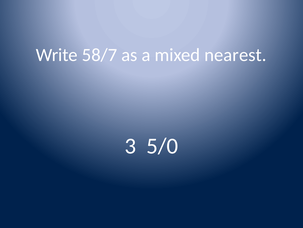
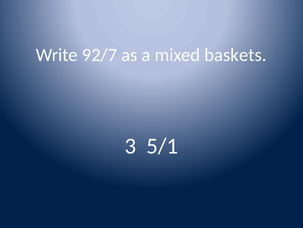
58/7: 58/7 -> 92/7
nearest: nearest -> baskets
5/0: 5/0 -> 5/1
